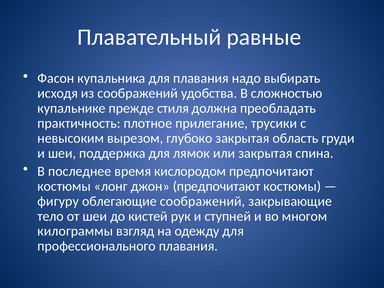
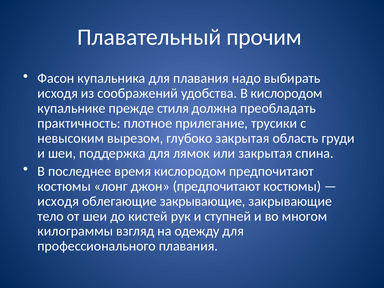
равные: равные -> прочим
В сложностью: сложностью -> кислородом
фигуру at (58, 201): фигуру -> исходя
облегающие соображений: соображений -> закрывающие
